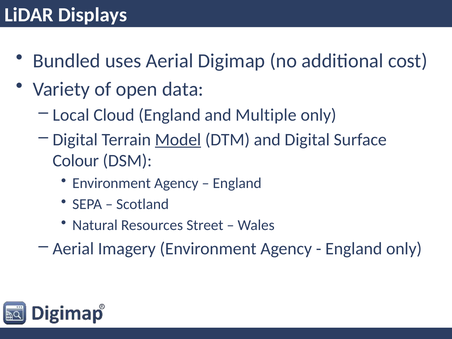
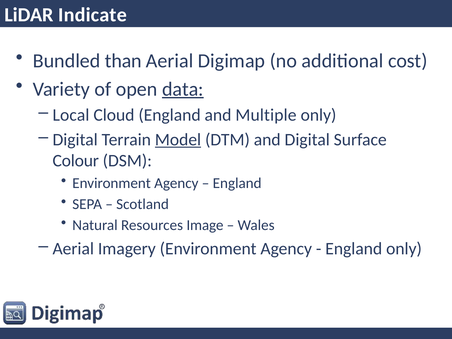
Displays: Displays -> Indicate
uses: uses -> than
data underline: none -> present
Street: Street -> Image
